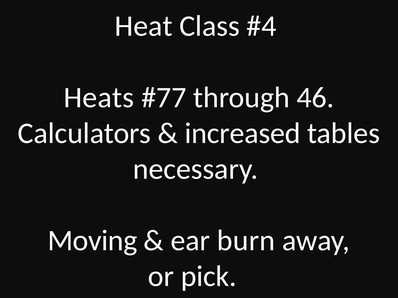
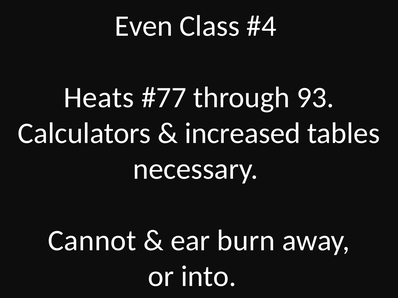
Heat: Heat -> Even
46: 46 -> 93
Moving: Moving -> Cannot
pick: pick -> into
